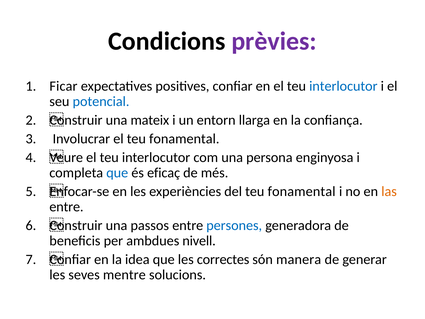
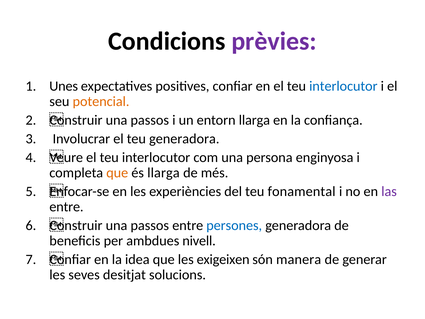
Ficar: Ficar -> Unes
potencial colour: blue -> orange
mateix at (150, 120): mateix -> passos
el teu fonamental: fonamental -> generadora
que at (117, 173) colour: blue -> orange
és eficaç: eficaç -> llarga
las colour: orange -> purple
correctes: correctes -> exigeixen
mentre: mentre -> desitjat
